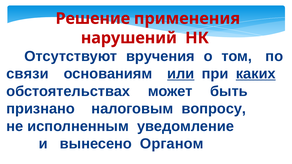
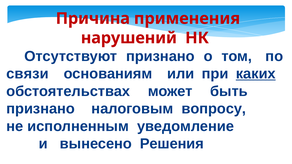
Решение: Решение -> Причина
Отсутствуют вручения: вручения -> признано
или underline: present -> none
Органом: Органом -> Решения
